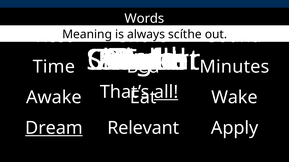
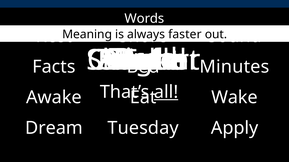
scíthe: scíthe -> faster
Time: Time -> Facts
Dream at (54, 128) underline: present -> none
Relevant: Relevant -> Tuesday
